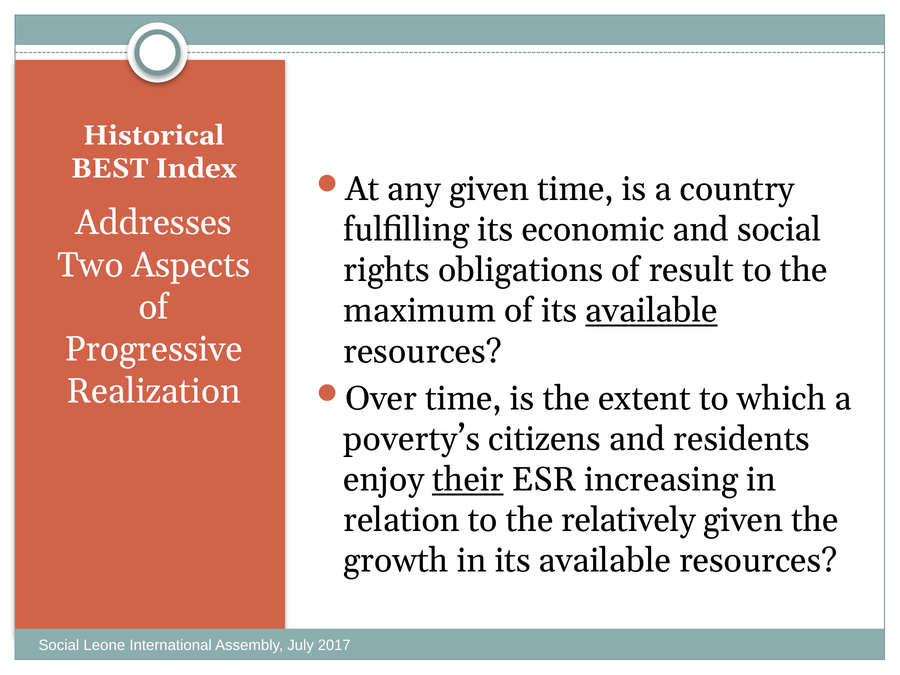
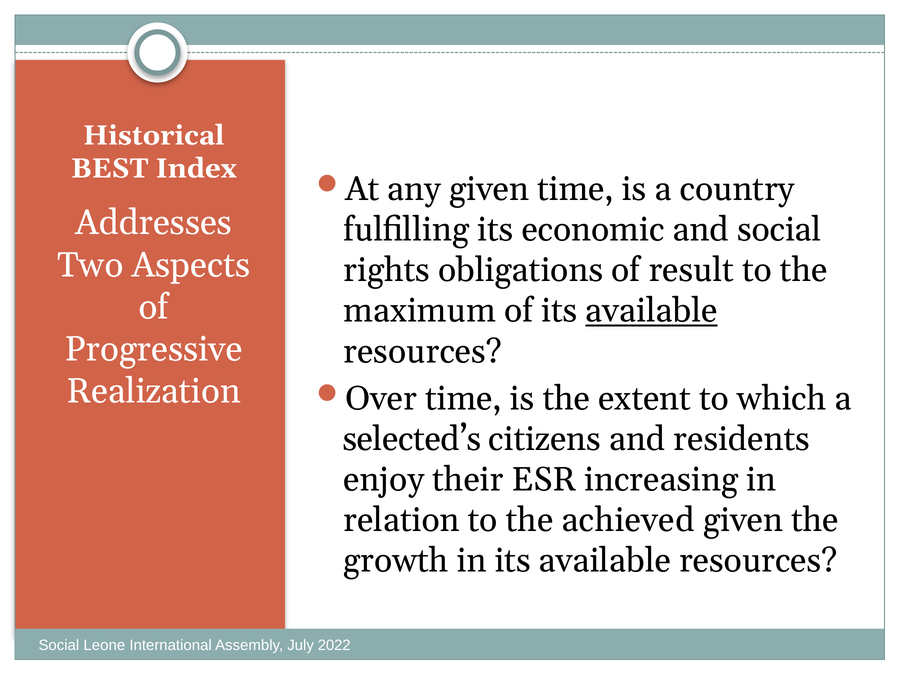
poverty’s: poverty’s -> selected’s
their underline: present -> none
relatively: relatively -> achieved
2017: 2017 -> 2022
